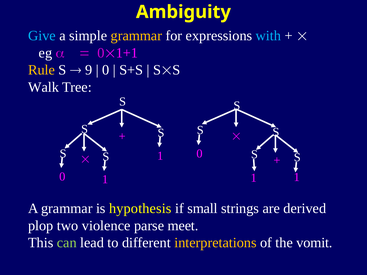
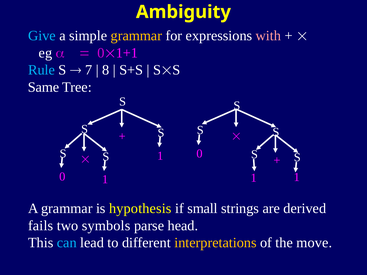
with colour: light blue -> pink
Rule colour: yellow -> light blue
9: 9 -> 7
0 at (106, 70): 0 -> 8
Walk: Walk -> Same
plop: plop -> fails
violence: violence -> symbols
meet: meet -> head
can colour: light green -> light blue
vomit: vomit -> move
